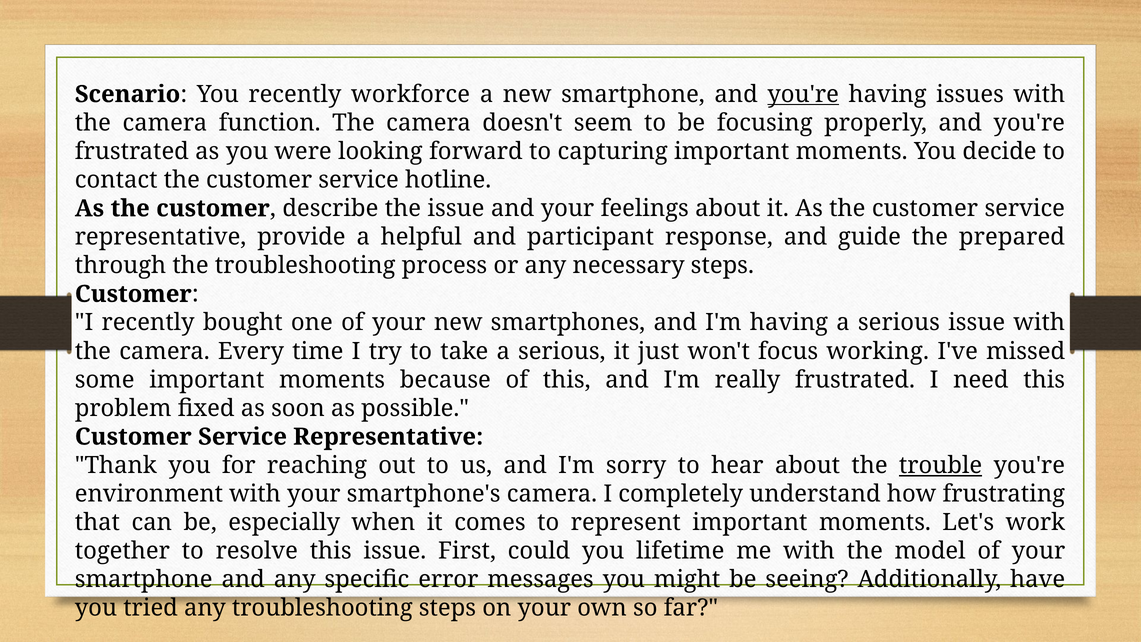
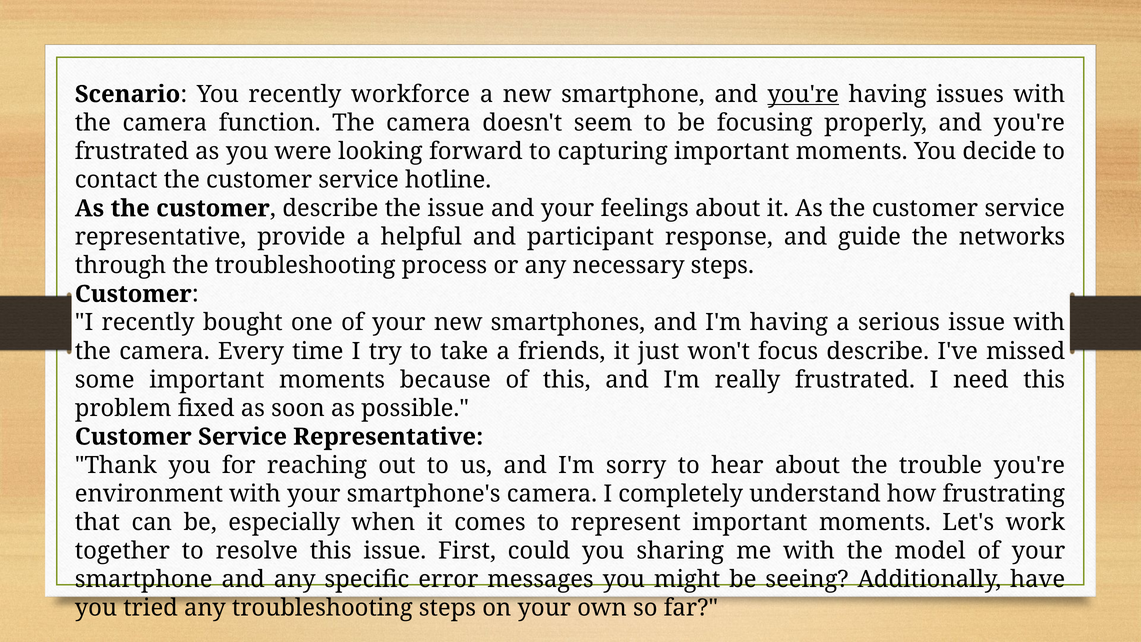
prepared: prepared -> networks
take a serious: serious -> friends
focus working: working -> describe
trouble underline: present -> none
lifetime: lifetime -> sharing
